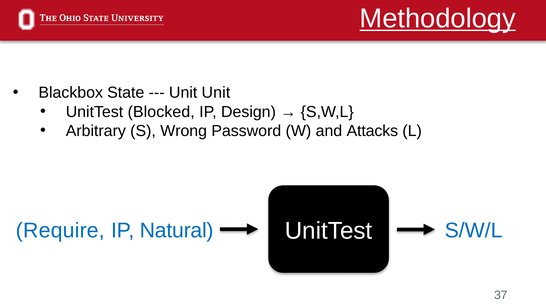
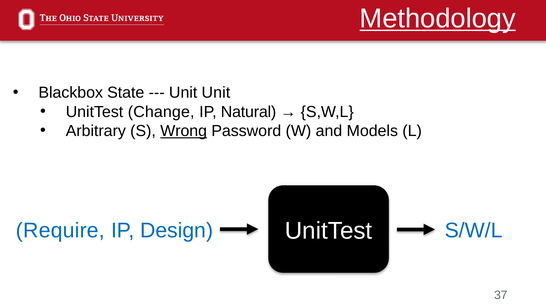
Blocked: Blocked -> Change
Design: Design -> Natural
Wrong underline: none -> present
Attacks: Attacks -> Models
Natural: Natural -> Design
